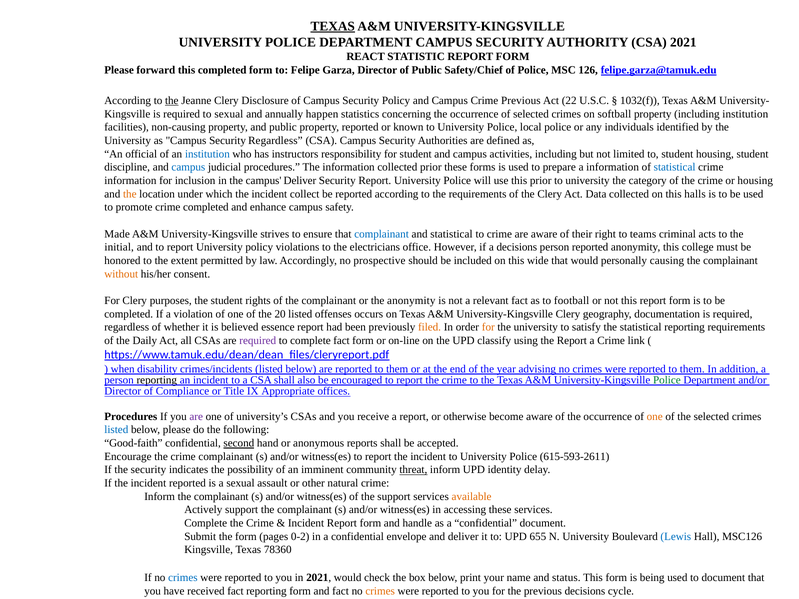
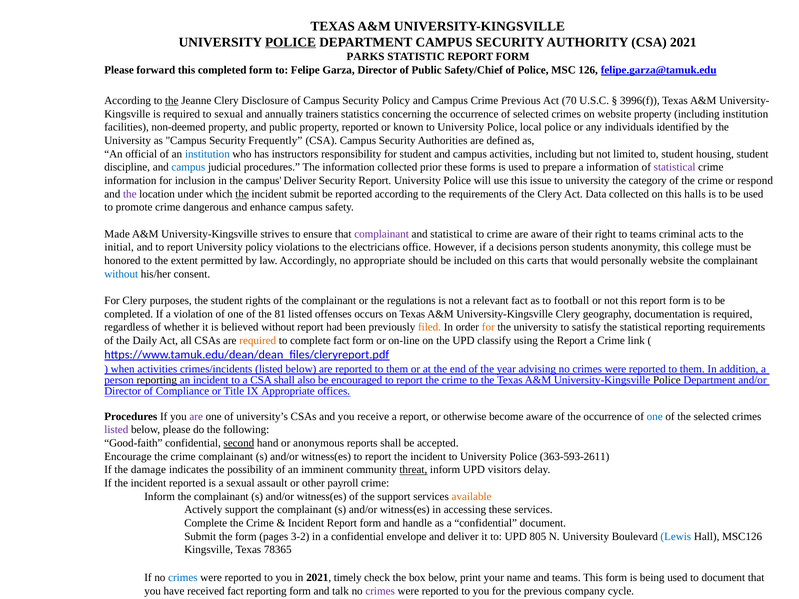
TEXAS at (333, 26) underline: present -> none
POLICE at (290, 42) underline: none -> present
REACT: REACT -> PARKS
22: 22 -> 70
1032(f: 1032(f -> 3996(f
happen: happen -> trainers
on softball: softball -> website
non-causing: non-causing -> non-deemed
Security Regardless: Regardless -> Frequently
statistical at (675, 167) colour: blue -> purple
this prior: prior -> issue
or housing: housing -> respond
the at (130, 194) colour: orange -> purple
the at (242, 194) underline: none -> present
incident collect: collect -> submit
crime completed: completed -> dangerous
complainant at (382, 234) colour: blue -> purple
person reported: reported -> students
no prospective: prospective -> appropriate
wide: wide -> carts
personally causing: causing -> website
without at (121, 274) colour: orange -> blue
the anonymity: anonymity -> regulations
20: 20 -> 81
believed essence: essence -> without
required at (258, 341) colour: purple -> orange
when disability: disability -> activities
Police at (667, 380) colour: green -> black
one at (655, 417) colour: orange -> blue
listed at (116, 430) colour: blue -> purple
615-593-2611: 615-593-2611 -> 363-593-2611
the security: security -> damage
identity: identity -> visitors
natural: natural -> payroll
0-2: 0-2 -> 3-2
655: 655 -> 805
78360: 78360 -> 78365
2021 would: would -> timely
and status: status -> teams
and fact: fact -> talk
crimes at (380, 591) colour: orange -> purple
previous decisions: decisions -> company
